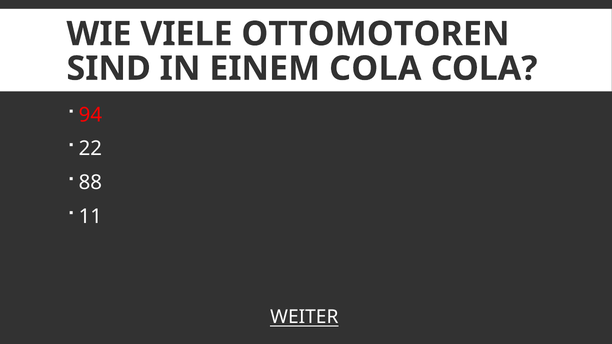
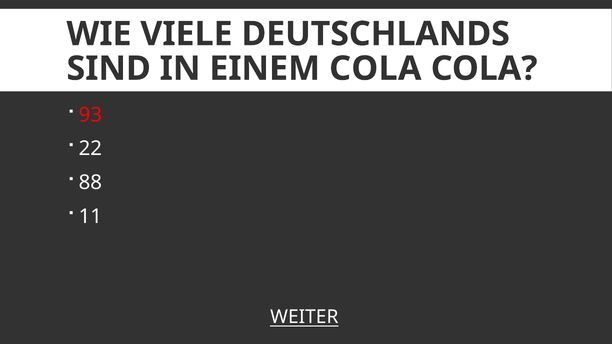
OTTOMOTOREN: OTTOMOTOREN -> DEUTSCHLANDS
94: 94 -> 93
